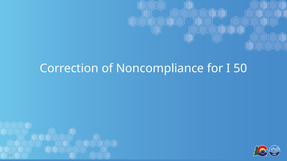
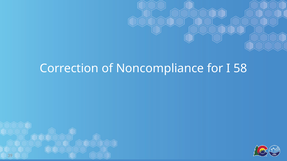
50: 50 -> 58
